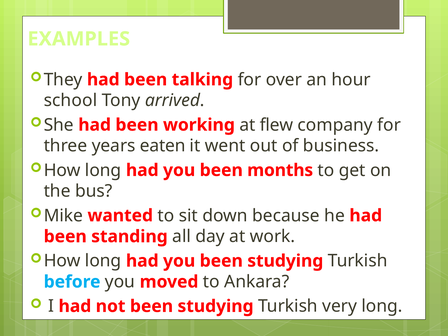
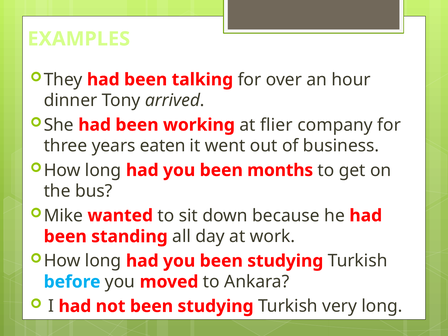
school: school -> dinner
flew: flew -> flier
